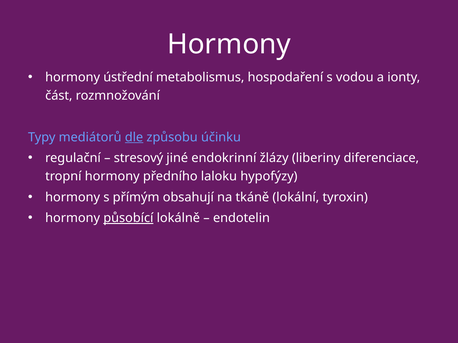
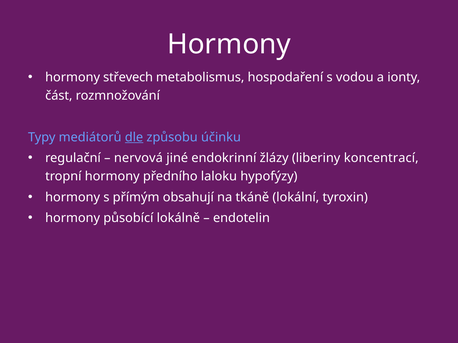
ústřední: ústřední -> střevech
stresový: stresový -> nervová
diferenciace: diferenciace -> koncentrací
působící underline: present -> none
